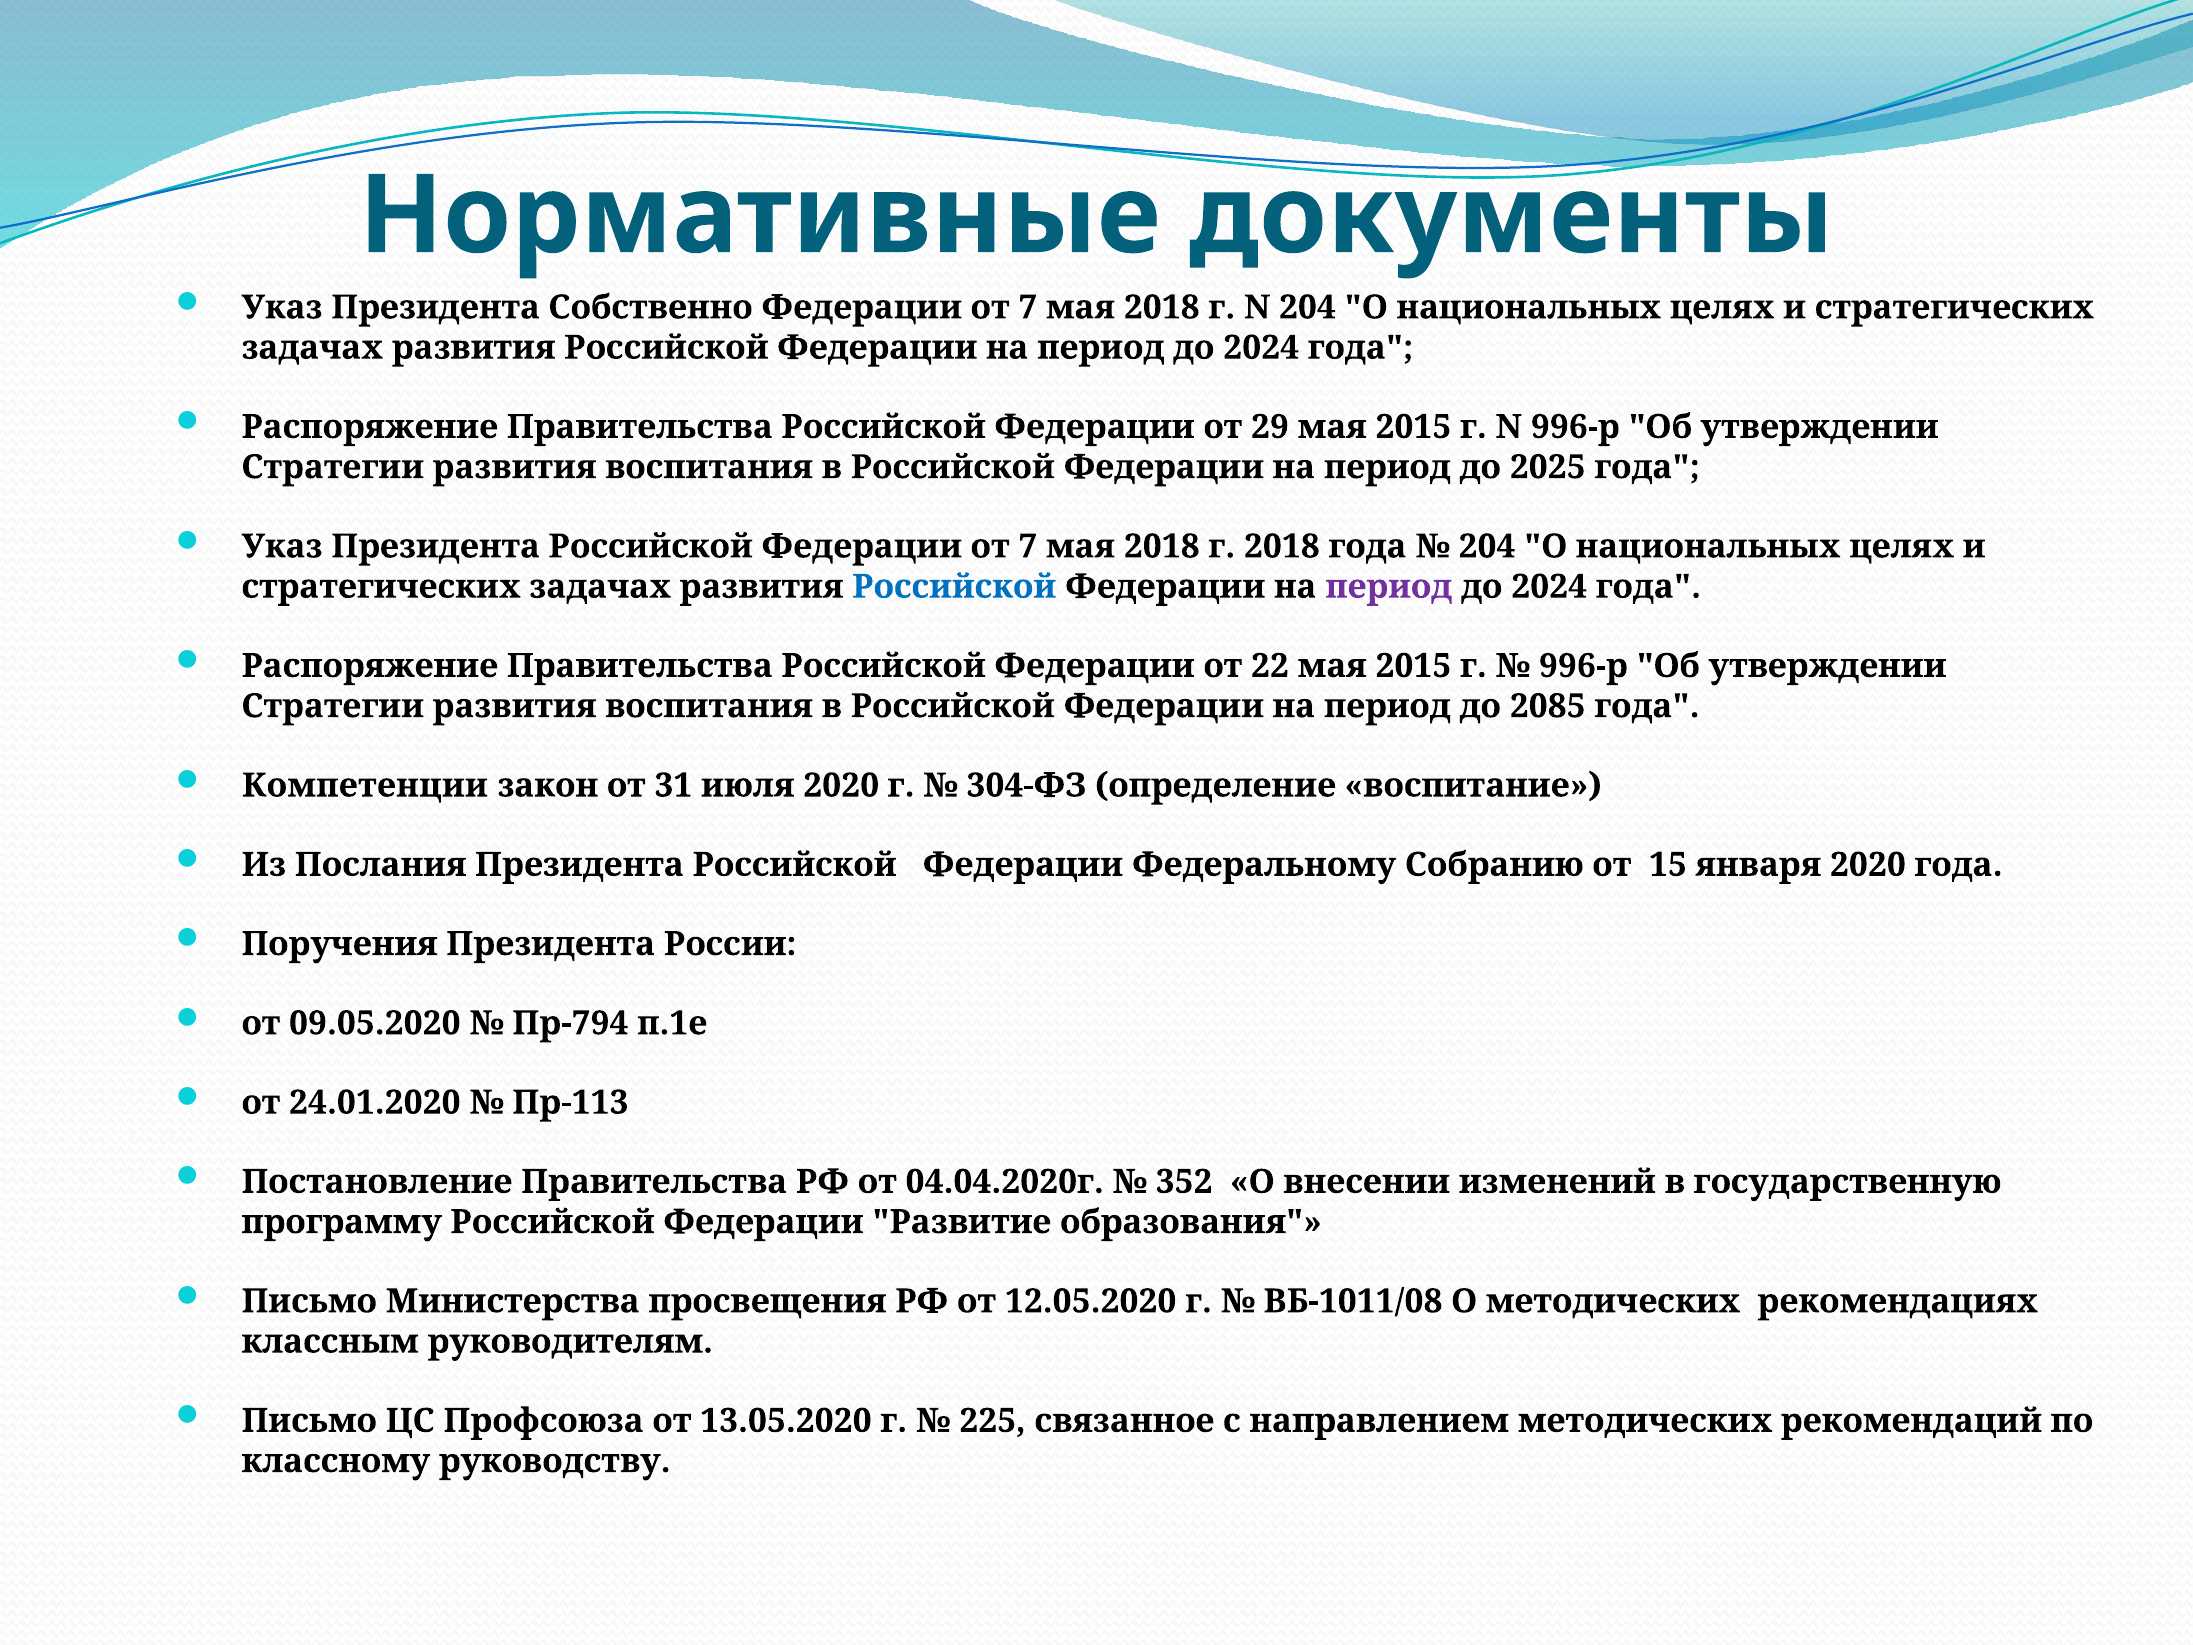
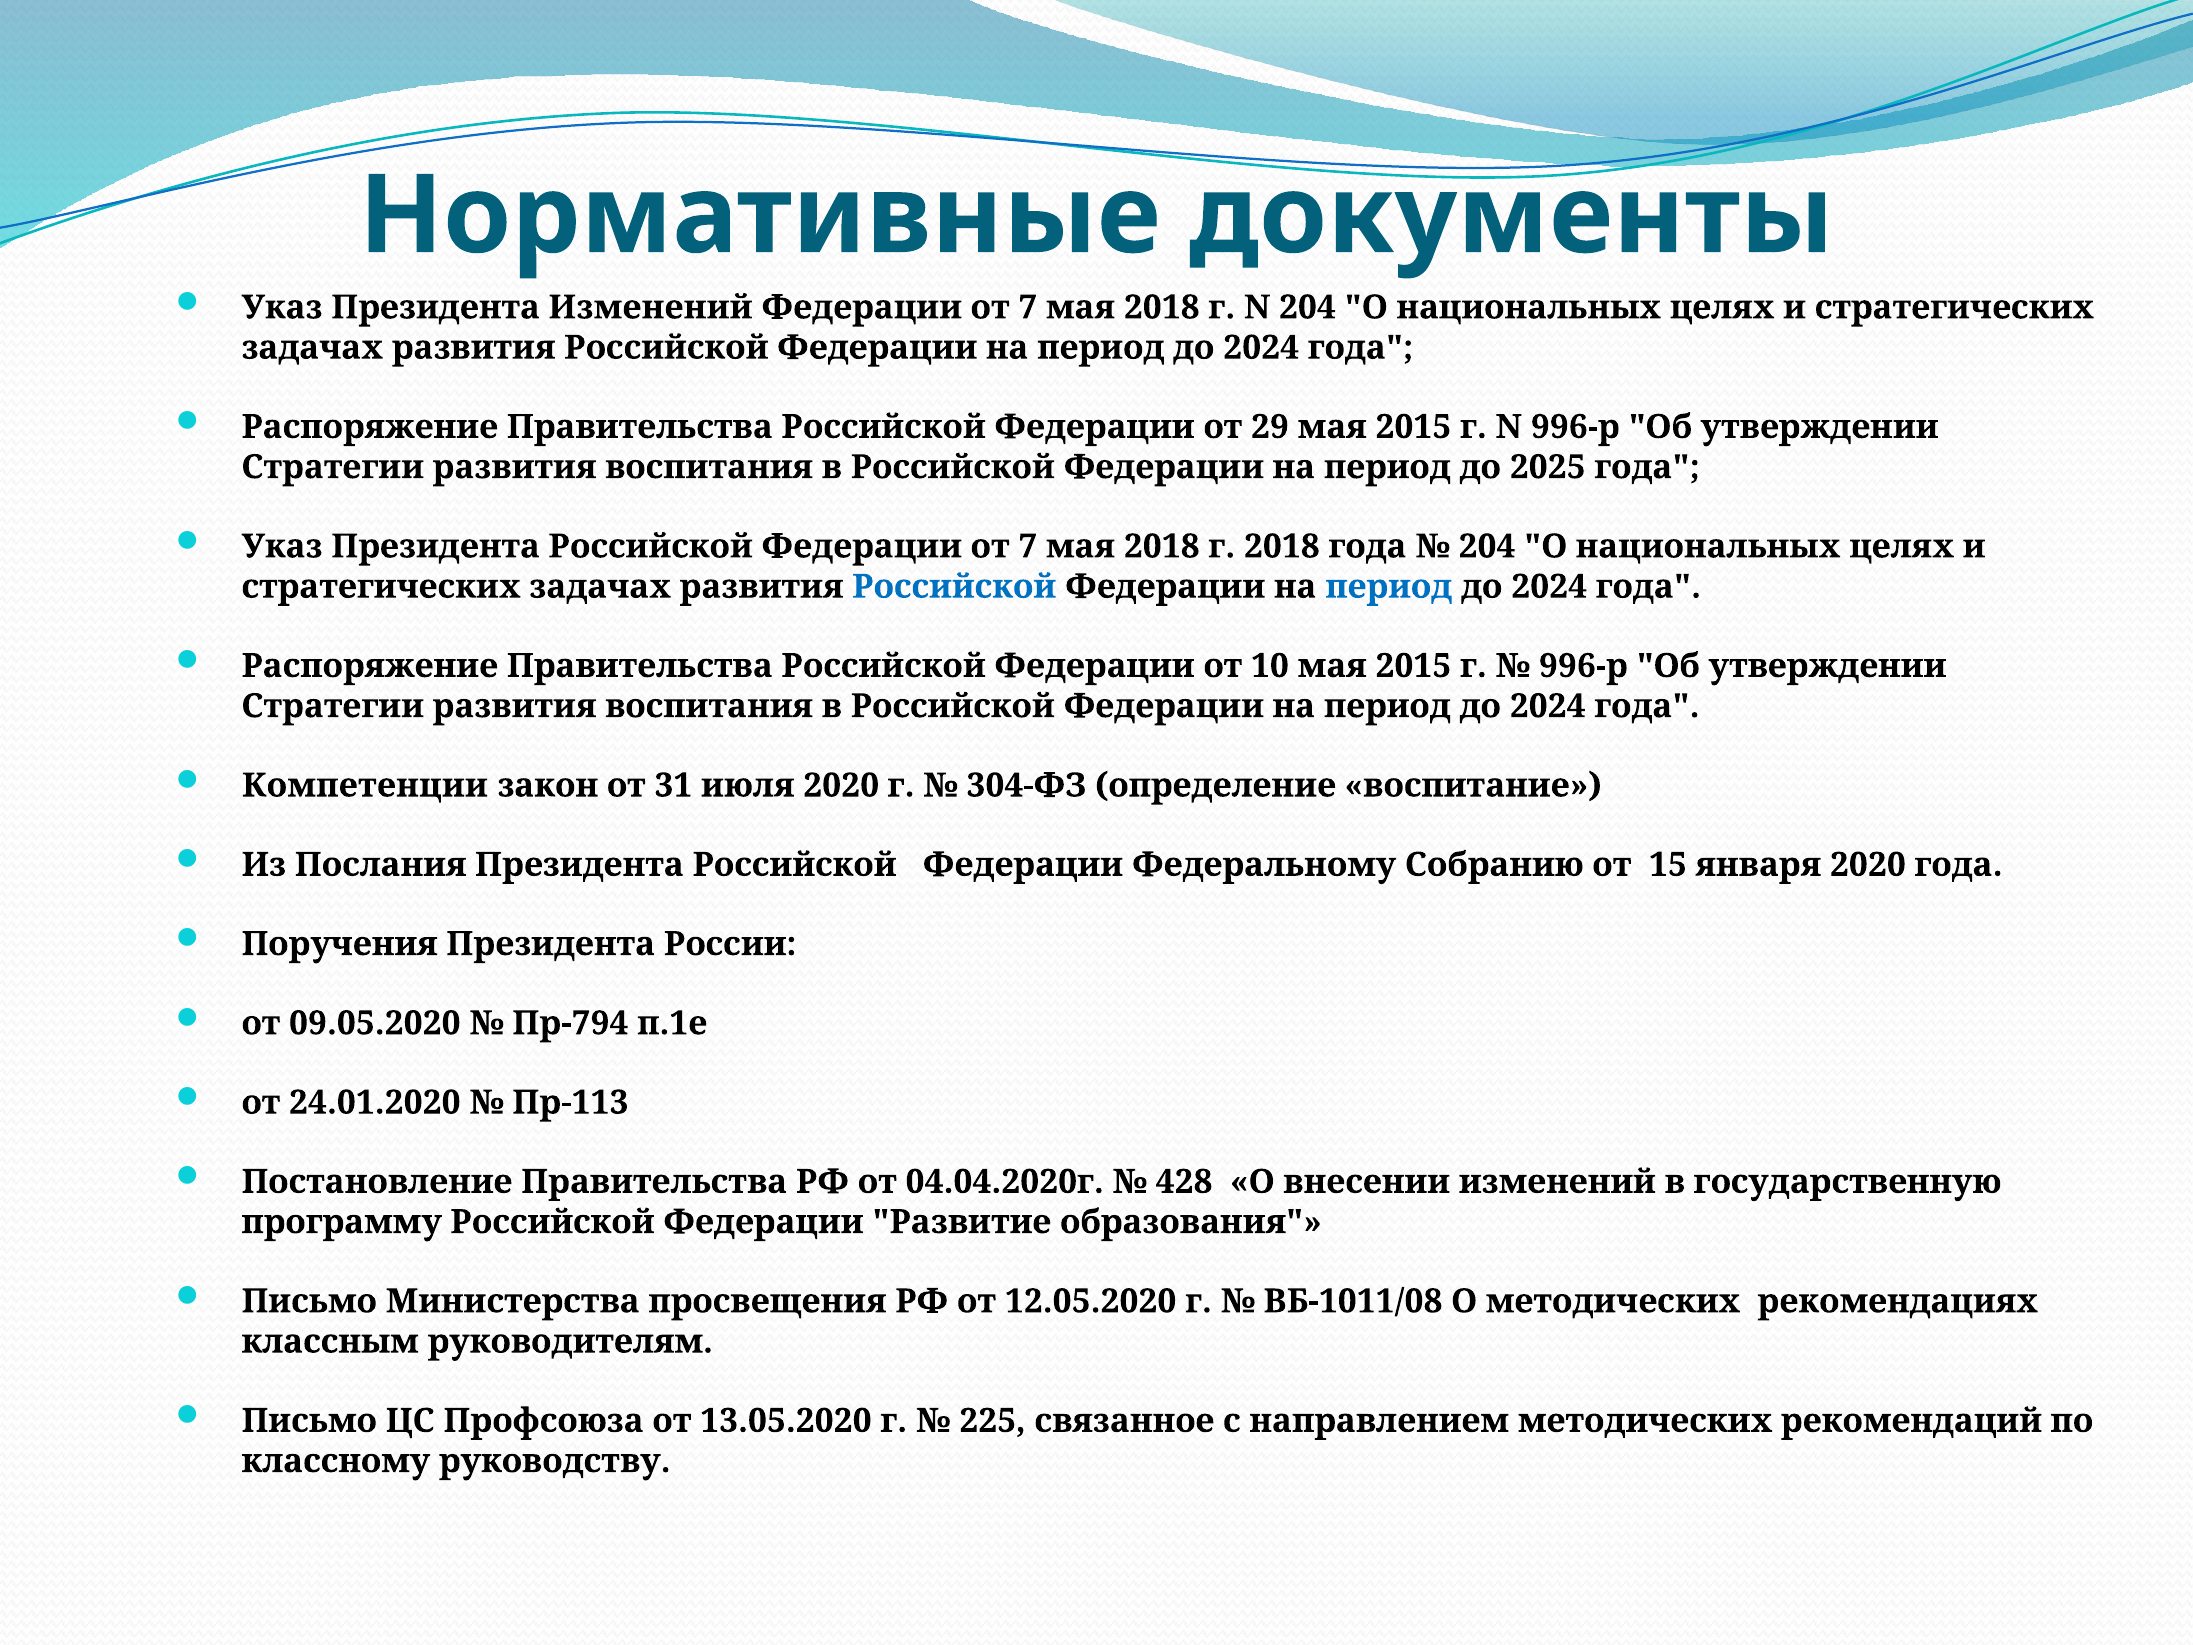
Президента Собственно: Собственно -> Изменений
период at (1389, 587) colour: purple -> blue
22: 22 -> 10
2085 at (1548, 706): 2085 -> 2024
352: 352 -> 428
